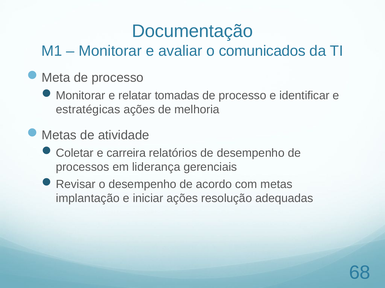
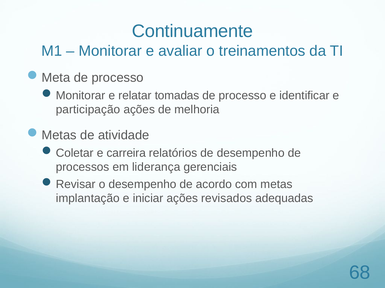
Documentação: Documentação -> Continuamente
comunicados: comunicados -> treinamentos
estratégicas: estratégicas -> participação
resolução: resolução -> revisados
